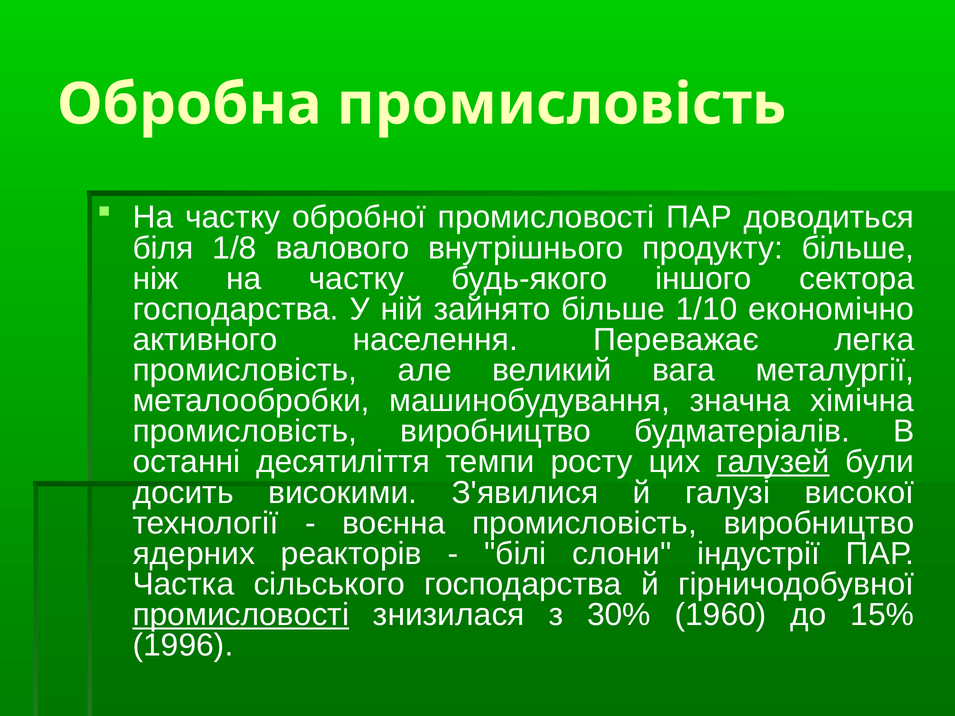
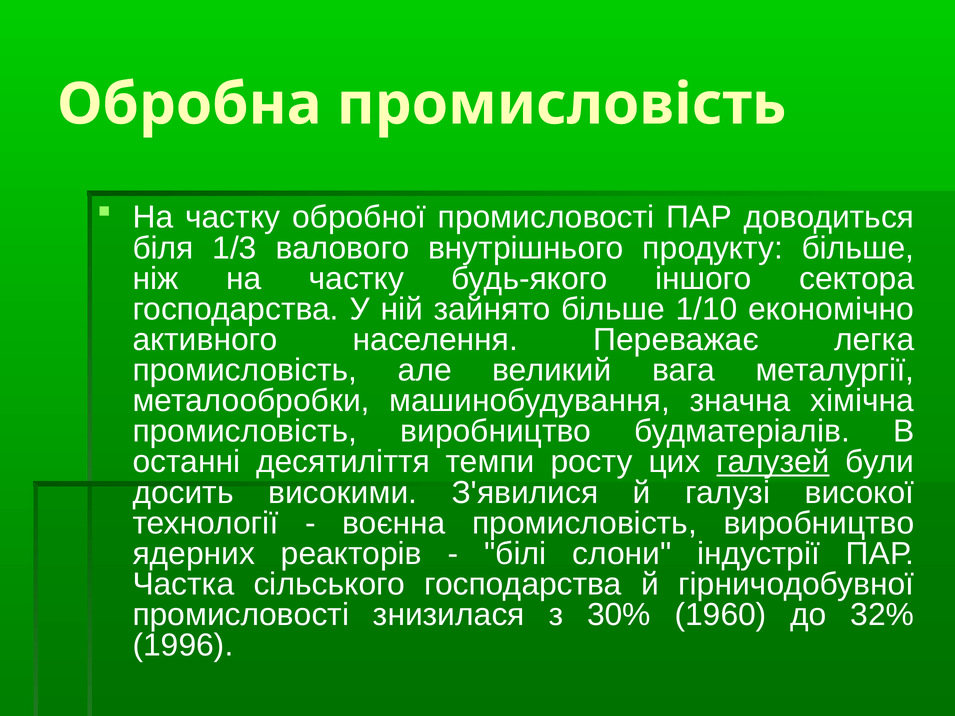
1/8: 1/8 -> 1/3
промисловості at (241, 615) underline: present -> none
15%: 15% -> 32%
